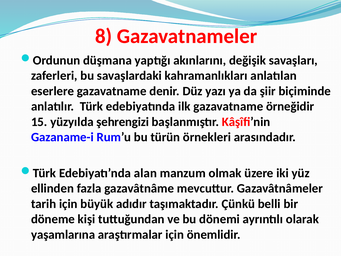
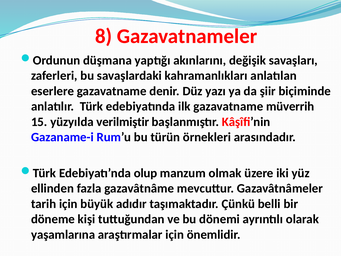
örneğidir: örneğidir -> müverrih
şehrengizi: şehrengizi -> verilmiştir
alan: alan -> olup
